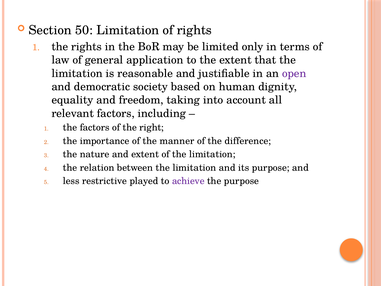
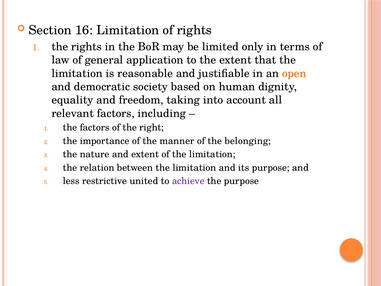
50: 50 -> 16
open colour: purple -> orange
difference: difference -> belonging
played: played -> united
